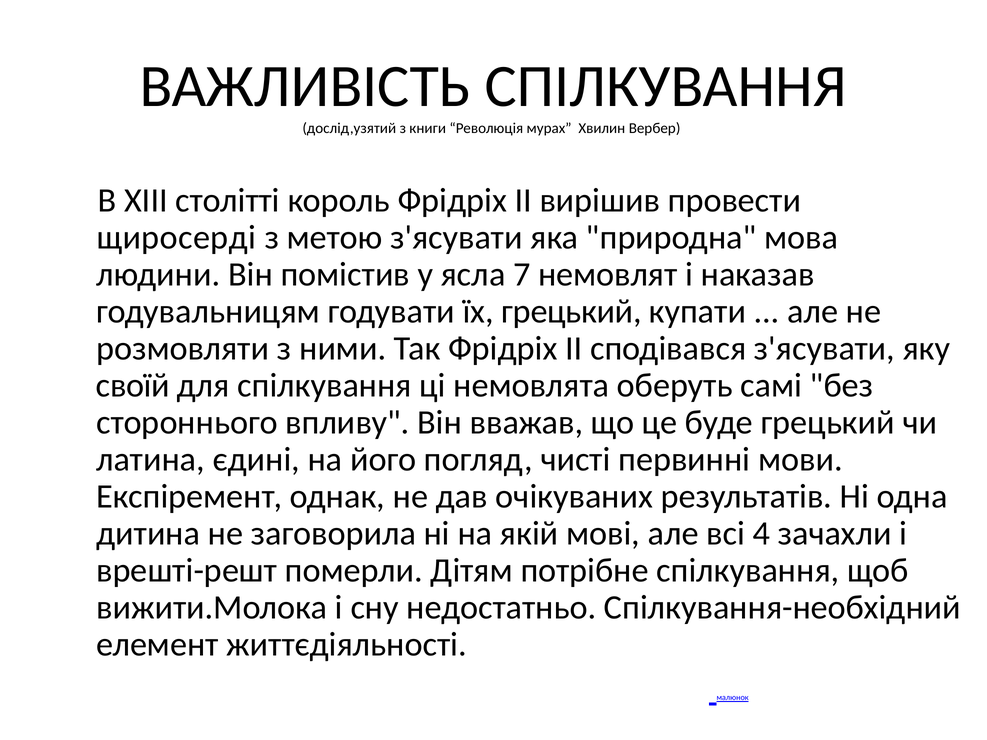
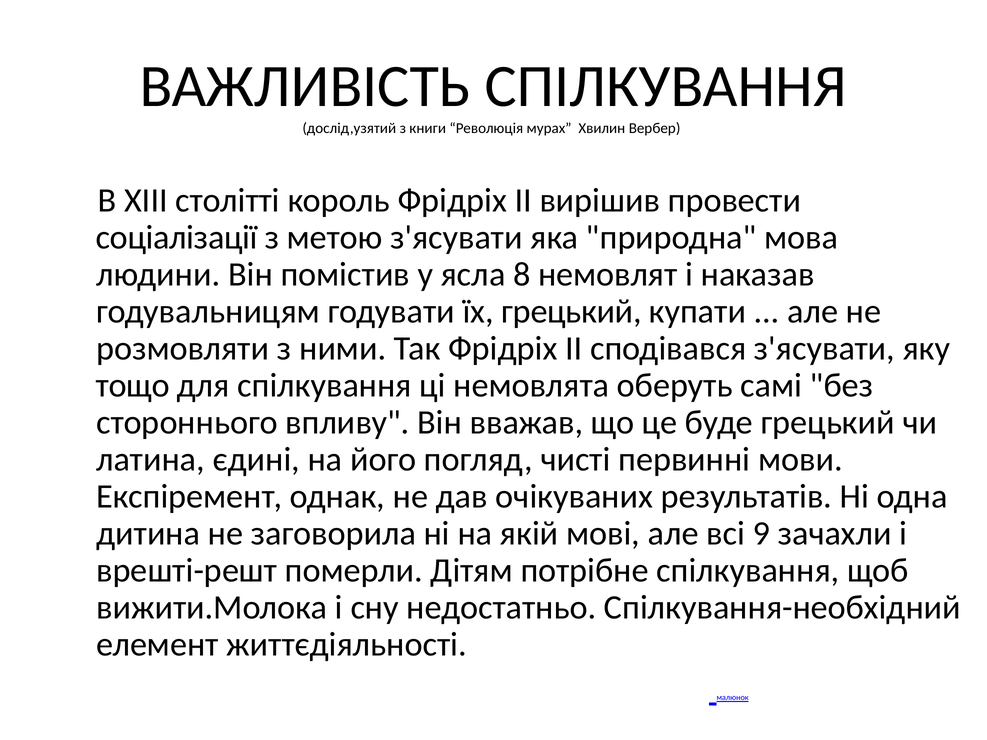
щиросерді: щиросерді -> соціалізації
7: 7 -> 8
своїй: своїй -> тощо
4: 4 -> 9
